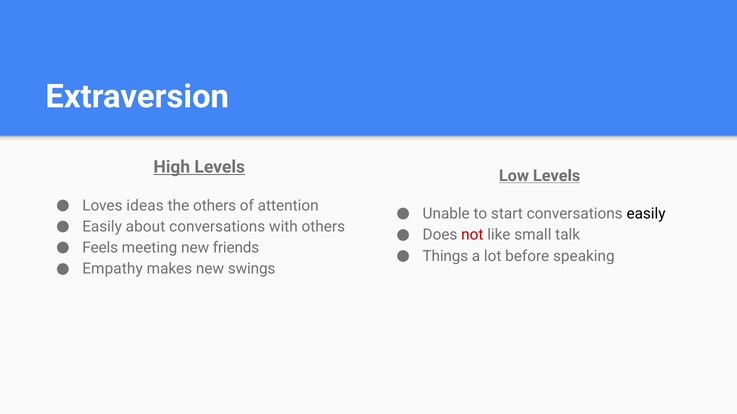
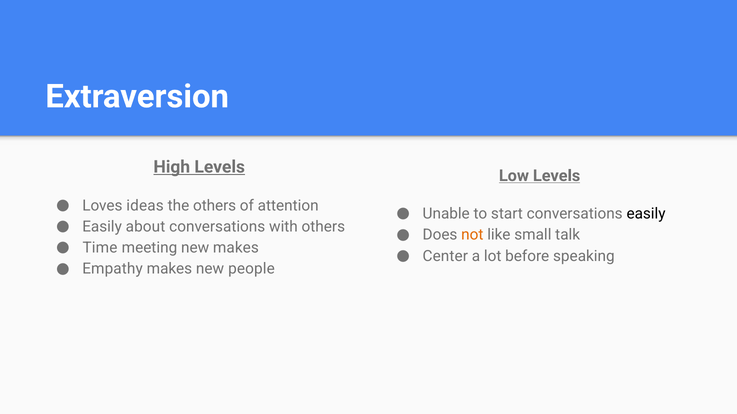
not colour: red -> orange
Feels: Feels -> Time
new friends: friends -> makes
Things: Things -> Center
swings: swings -> people
